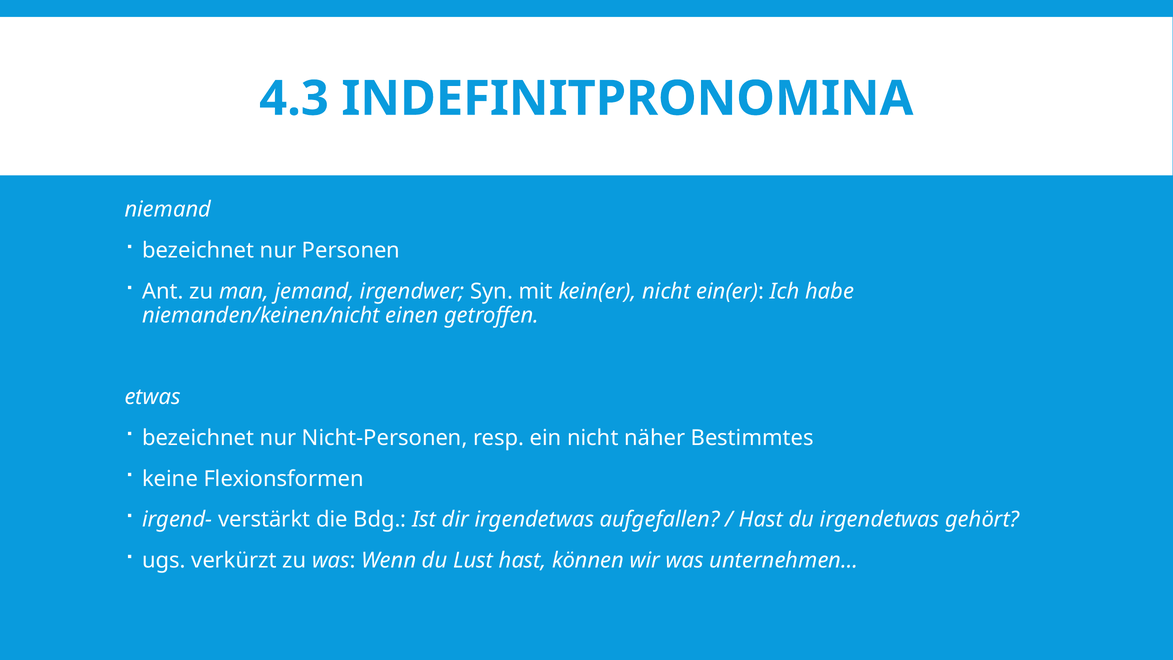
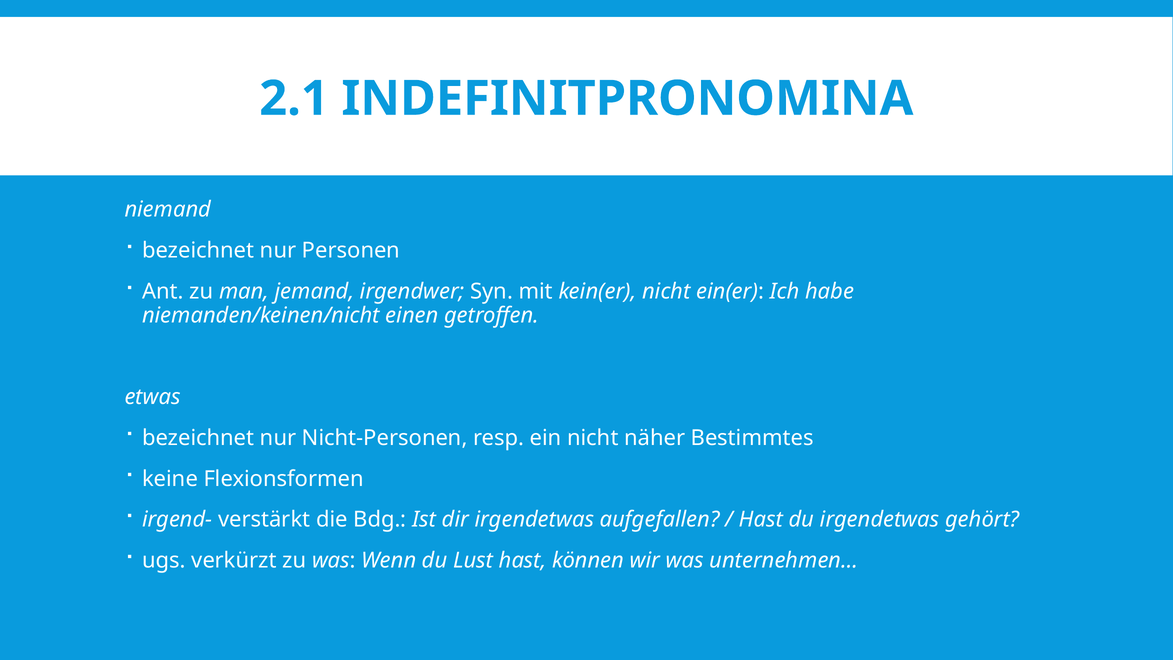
4.3: 4.3 -> 2.1
